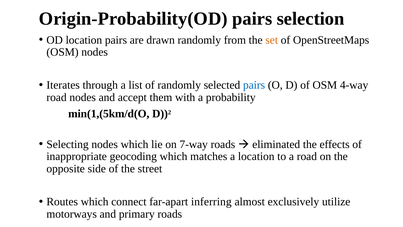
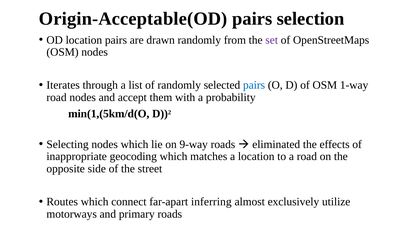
Origin-Probability(OD: Origin-Probability(OD -> Origin-Acceptable(OD
set colour: orange -> purple
4-way: 4-way -> 1-way
7-way: 7-way -> 9-way
